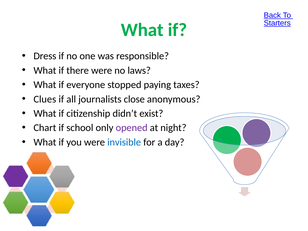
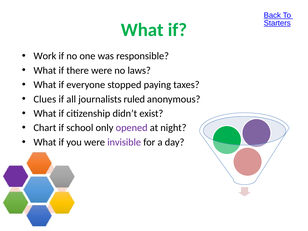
Dress: Dress -> Work
close: close -> ruled
invisible colour: blue -> purple
